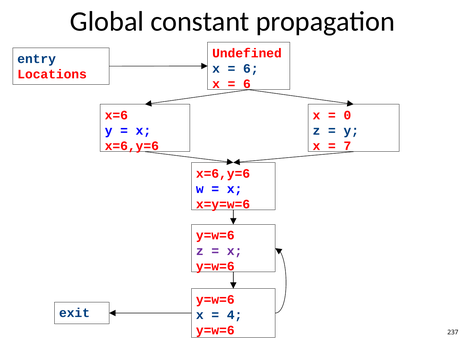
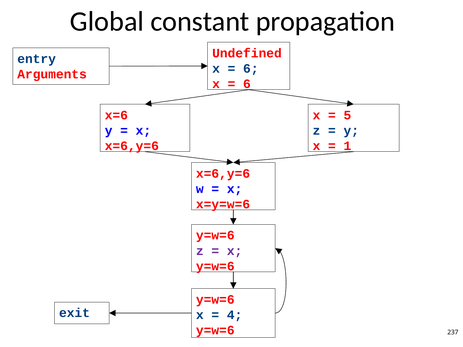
Locations: Locations -> Arguments
0: 0 -> 5
7: 7 -> 1
